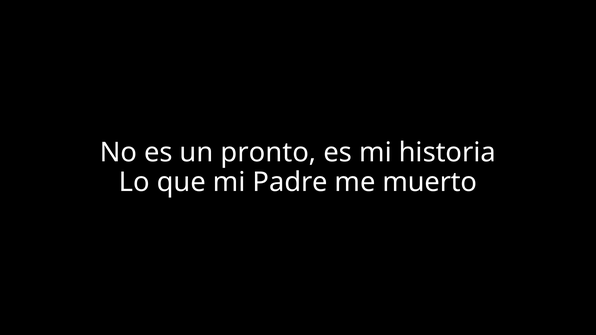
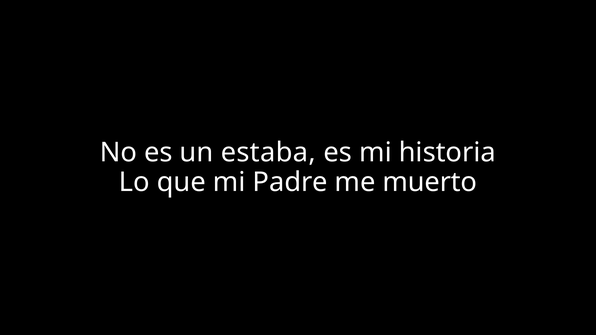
pronto: pronto -> estaba
